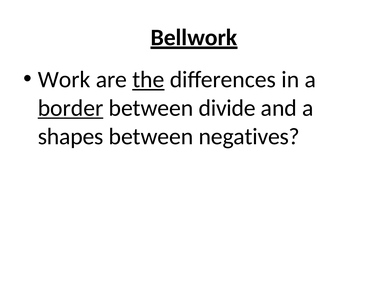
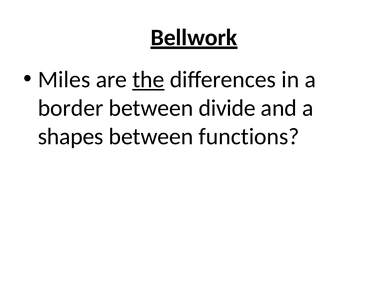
Work: Work -> Miles
border underline: present -> none
negatives: negatives -> functions
